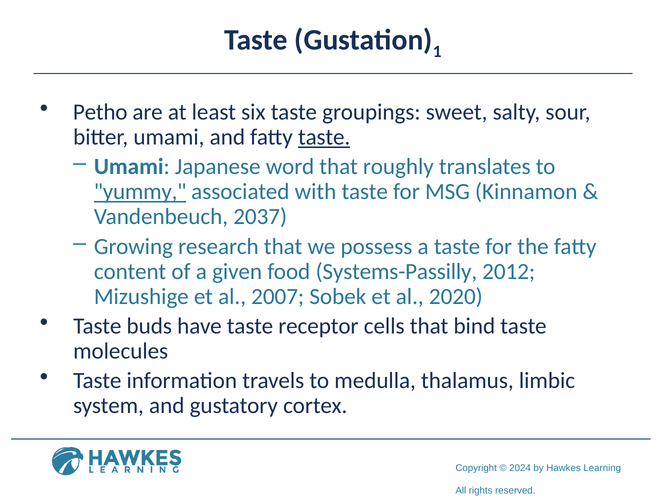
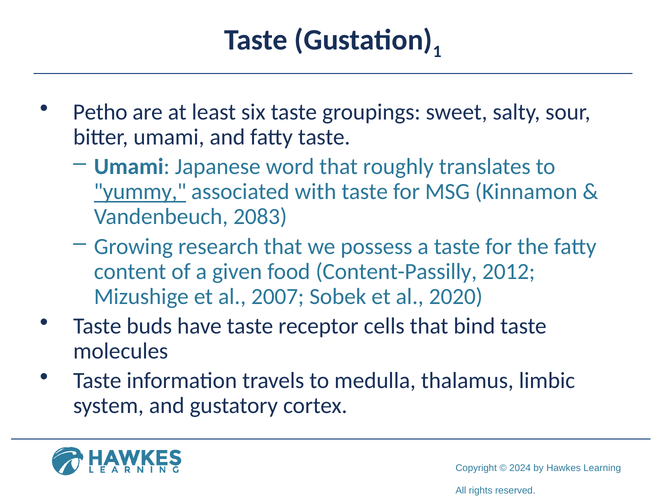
taste at (324, 137) underline: present -> none
2037: 2037 -> 2083
Systems-Passilly: Systems-Passilly -> Content-Passilly
